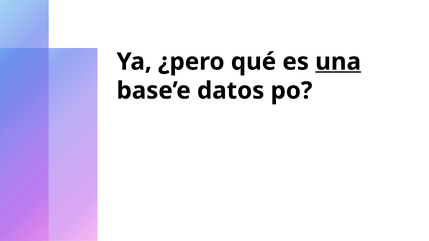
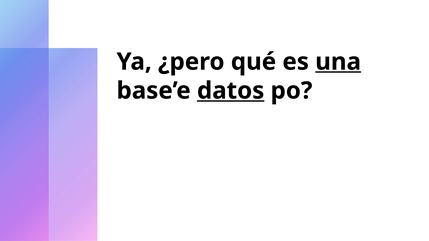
datos underline: none -> present
